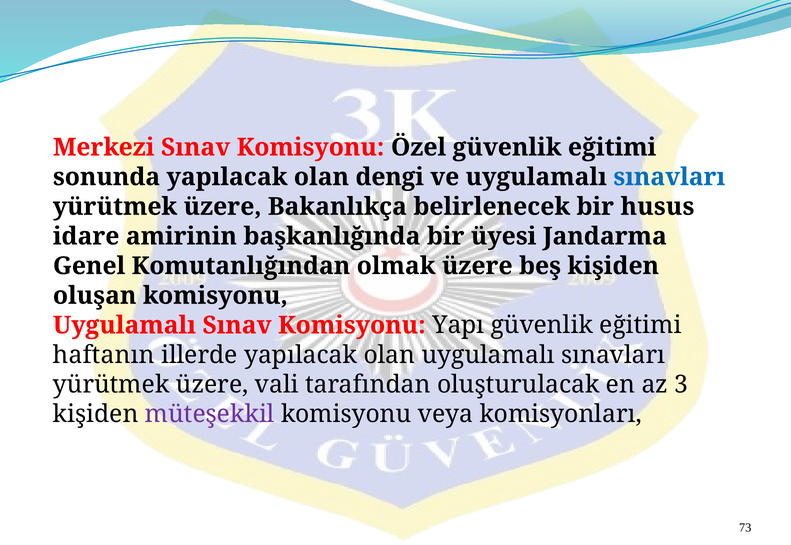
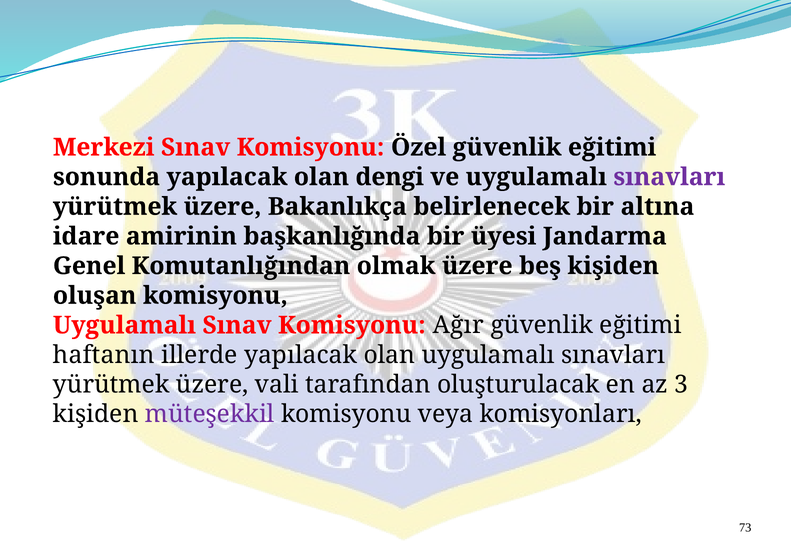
sınavları at (669, 177) colour: blue -> purple
husus: husus -> altına
Yapı: Yapı -> Ağır
